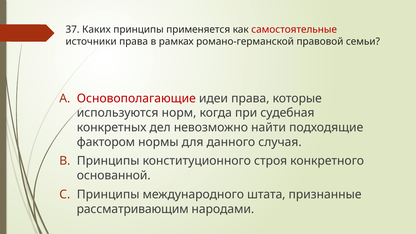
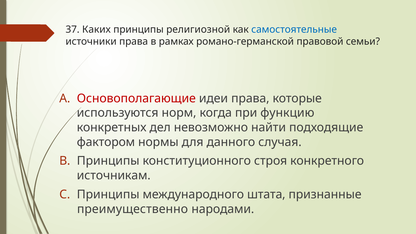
применяется: применяется -> религиозной
самостоятельные colour: red -> blue
судебная: судебная -> функцию
основанной: основанной -> источникам
рассматривающим: рассматривающим -> преимущественно
